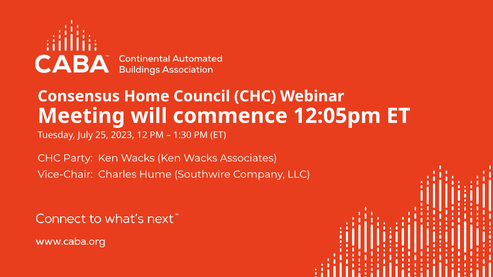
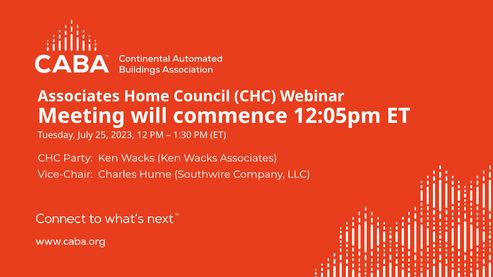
Consensus at (79, 96): Consensus -> Associates
